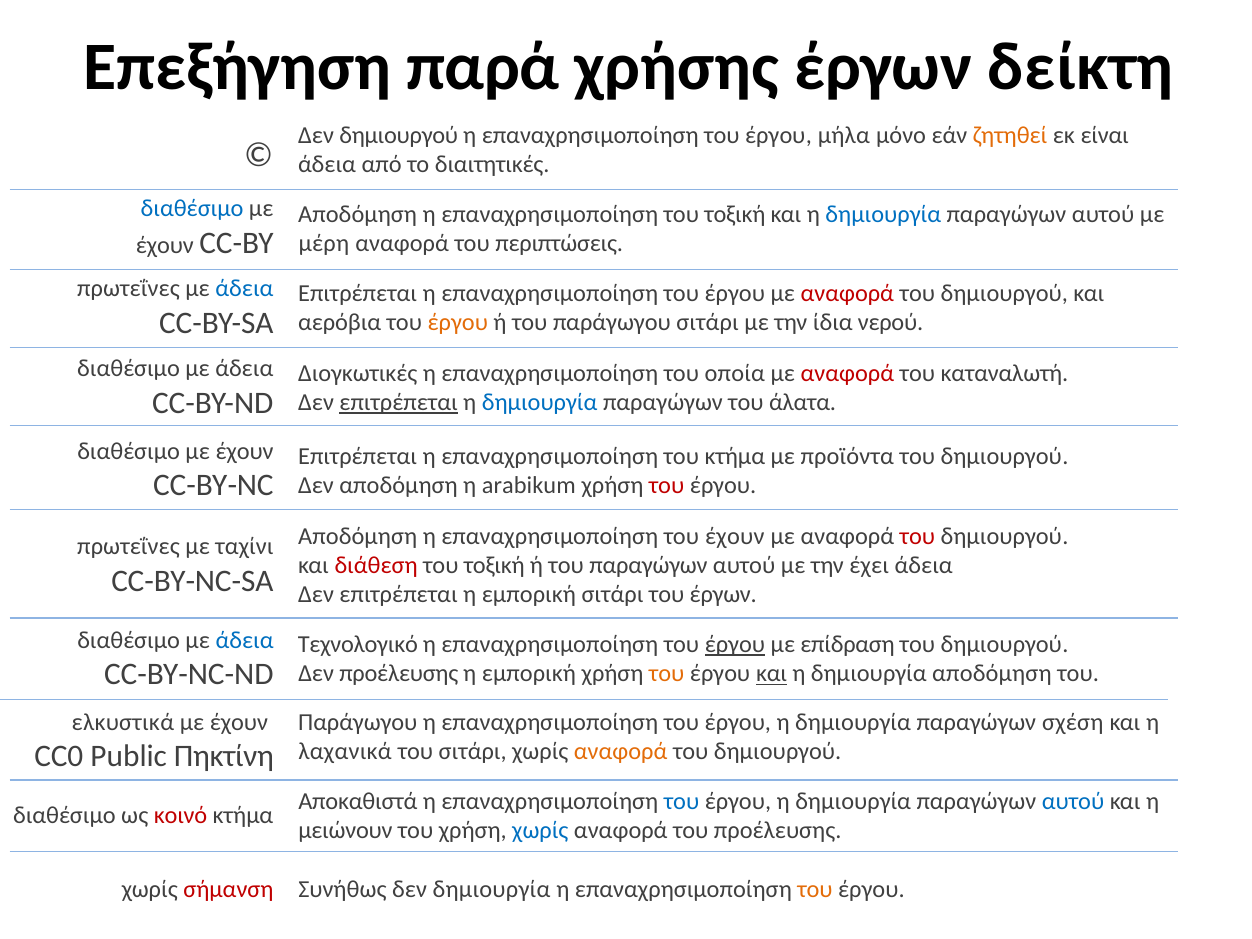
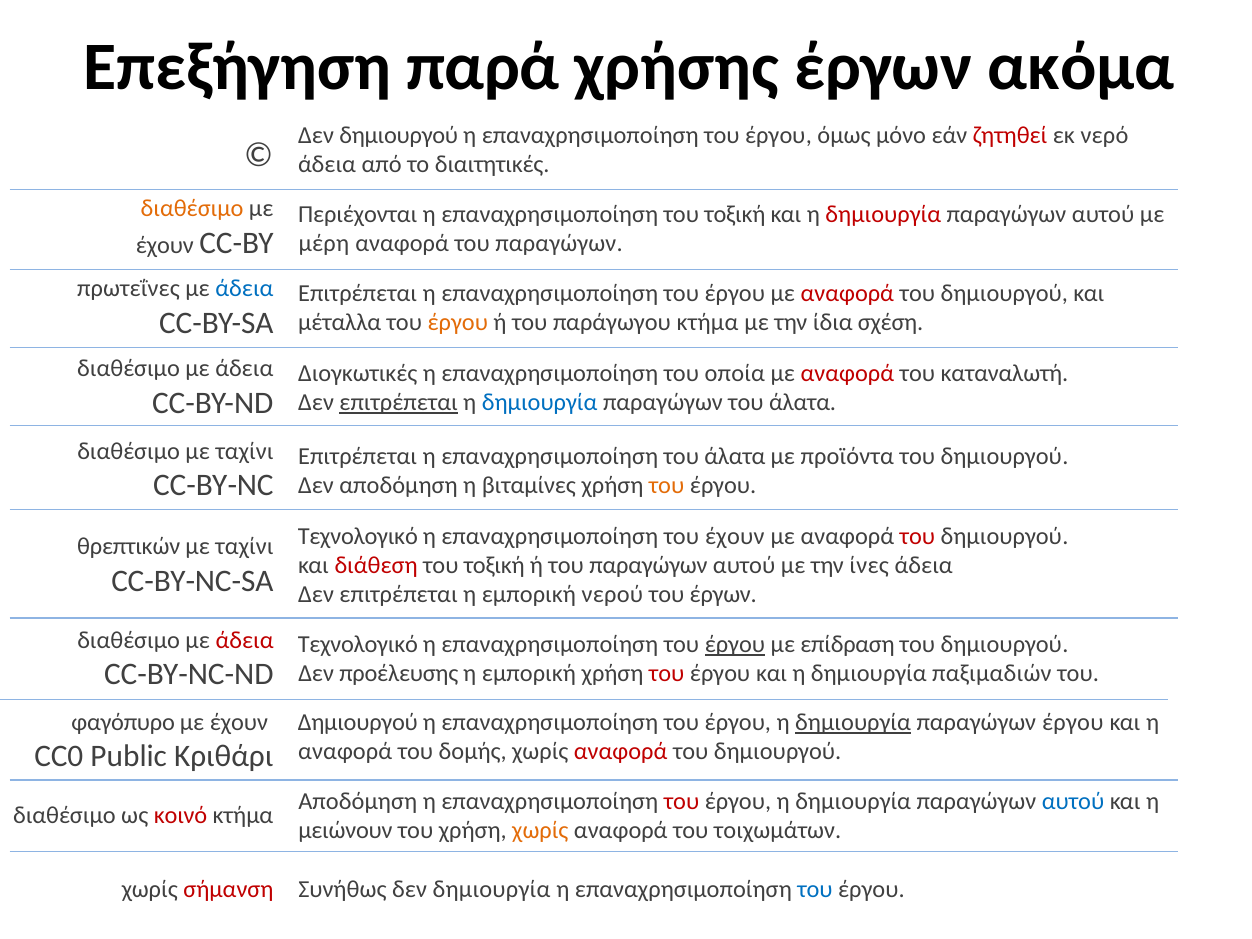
δείκτη: δείκτη -> ακόμα
μήλα: μήλα -> όμως
ζητηθεί colour: orange -> red
είναι: είναι -> νερό
διαθέσιμο at (192, 209) colour: blue -> orange
Αποδόμηση at (358, 215): Αποδόμηση -> Περιέχονται
δημιουργία at (883, 215) colour: blue -> red
αναφορά του περιπτώσεις: περιπτώσεις -> παραγώγων
αερόβια: αερόβια -> μέταλλα
παράγωγου σιτάρι: σιτάρι -> κτήμα
νερού: νερού -> σχέση
έχουν at (245, 451): έχουν -> ταχίνι
επαναχρησιμοποίηση του κτήμα: κτήμα -> άλατα
arabikum: arabikum -> βιταμίνες
του at (667, 485) colour: red -> orange
Αποδόμηση at (358, 536): Αποδόμηση -> Τεχνολογικό
πρωτεΐνες at (129, 547): πρωτεΐνες -> θρεπτικών
έχει: έχει -> ίνες
εμπορική σιτάρι: σιτάρι -> νερού
άδεια at (245, 641) colour: blue -> red
του at (667, 674) colour: orange -> red
και at (772, 674) underline: present -> none
δημιουργία αποδόμηση: αποδόμηση -> παξιμαδιών
ελκυστικά: ελκυστικά -> φαγόπυρο
Παράγωγου at (358, 722): Παράγωγου -> Δημιουργού
δημιουργία at (853, 722) underline: none -> present
παραγώγων σχέση: σχέση -> έργου
λαχανικά at (345, 752): λαχανικά -> αναφορά
του σιτάρι: σιτάρι -> δομής
αναφορά at (621, 752) colour: orange -> red
Πηκτίνη: Πηκτίνη -> Κριθάρι
Αποκαθιστά at (358, 801): Αποκαθιστά -> Αποδόμηση
του at (682, 801) colour: blue -> red
χωρίς at (540, 830) colour: blue -> orange
του προέλευσης: προέλευσης -> τοιχωμάτων
του at (815, 890) colour: orange -> blue
